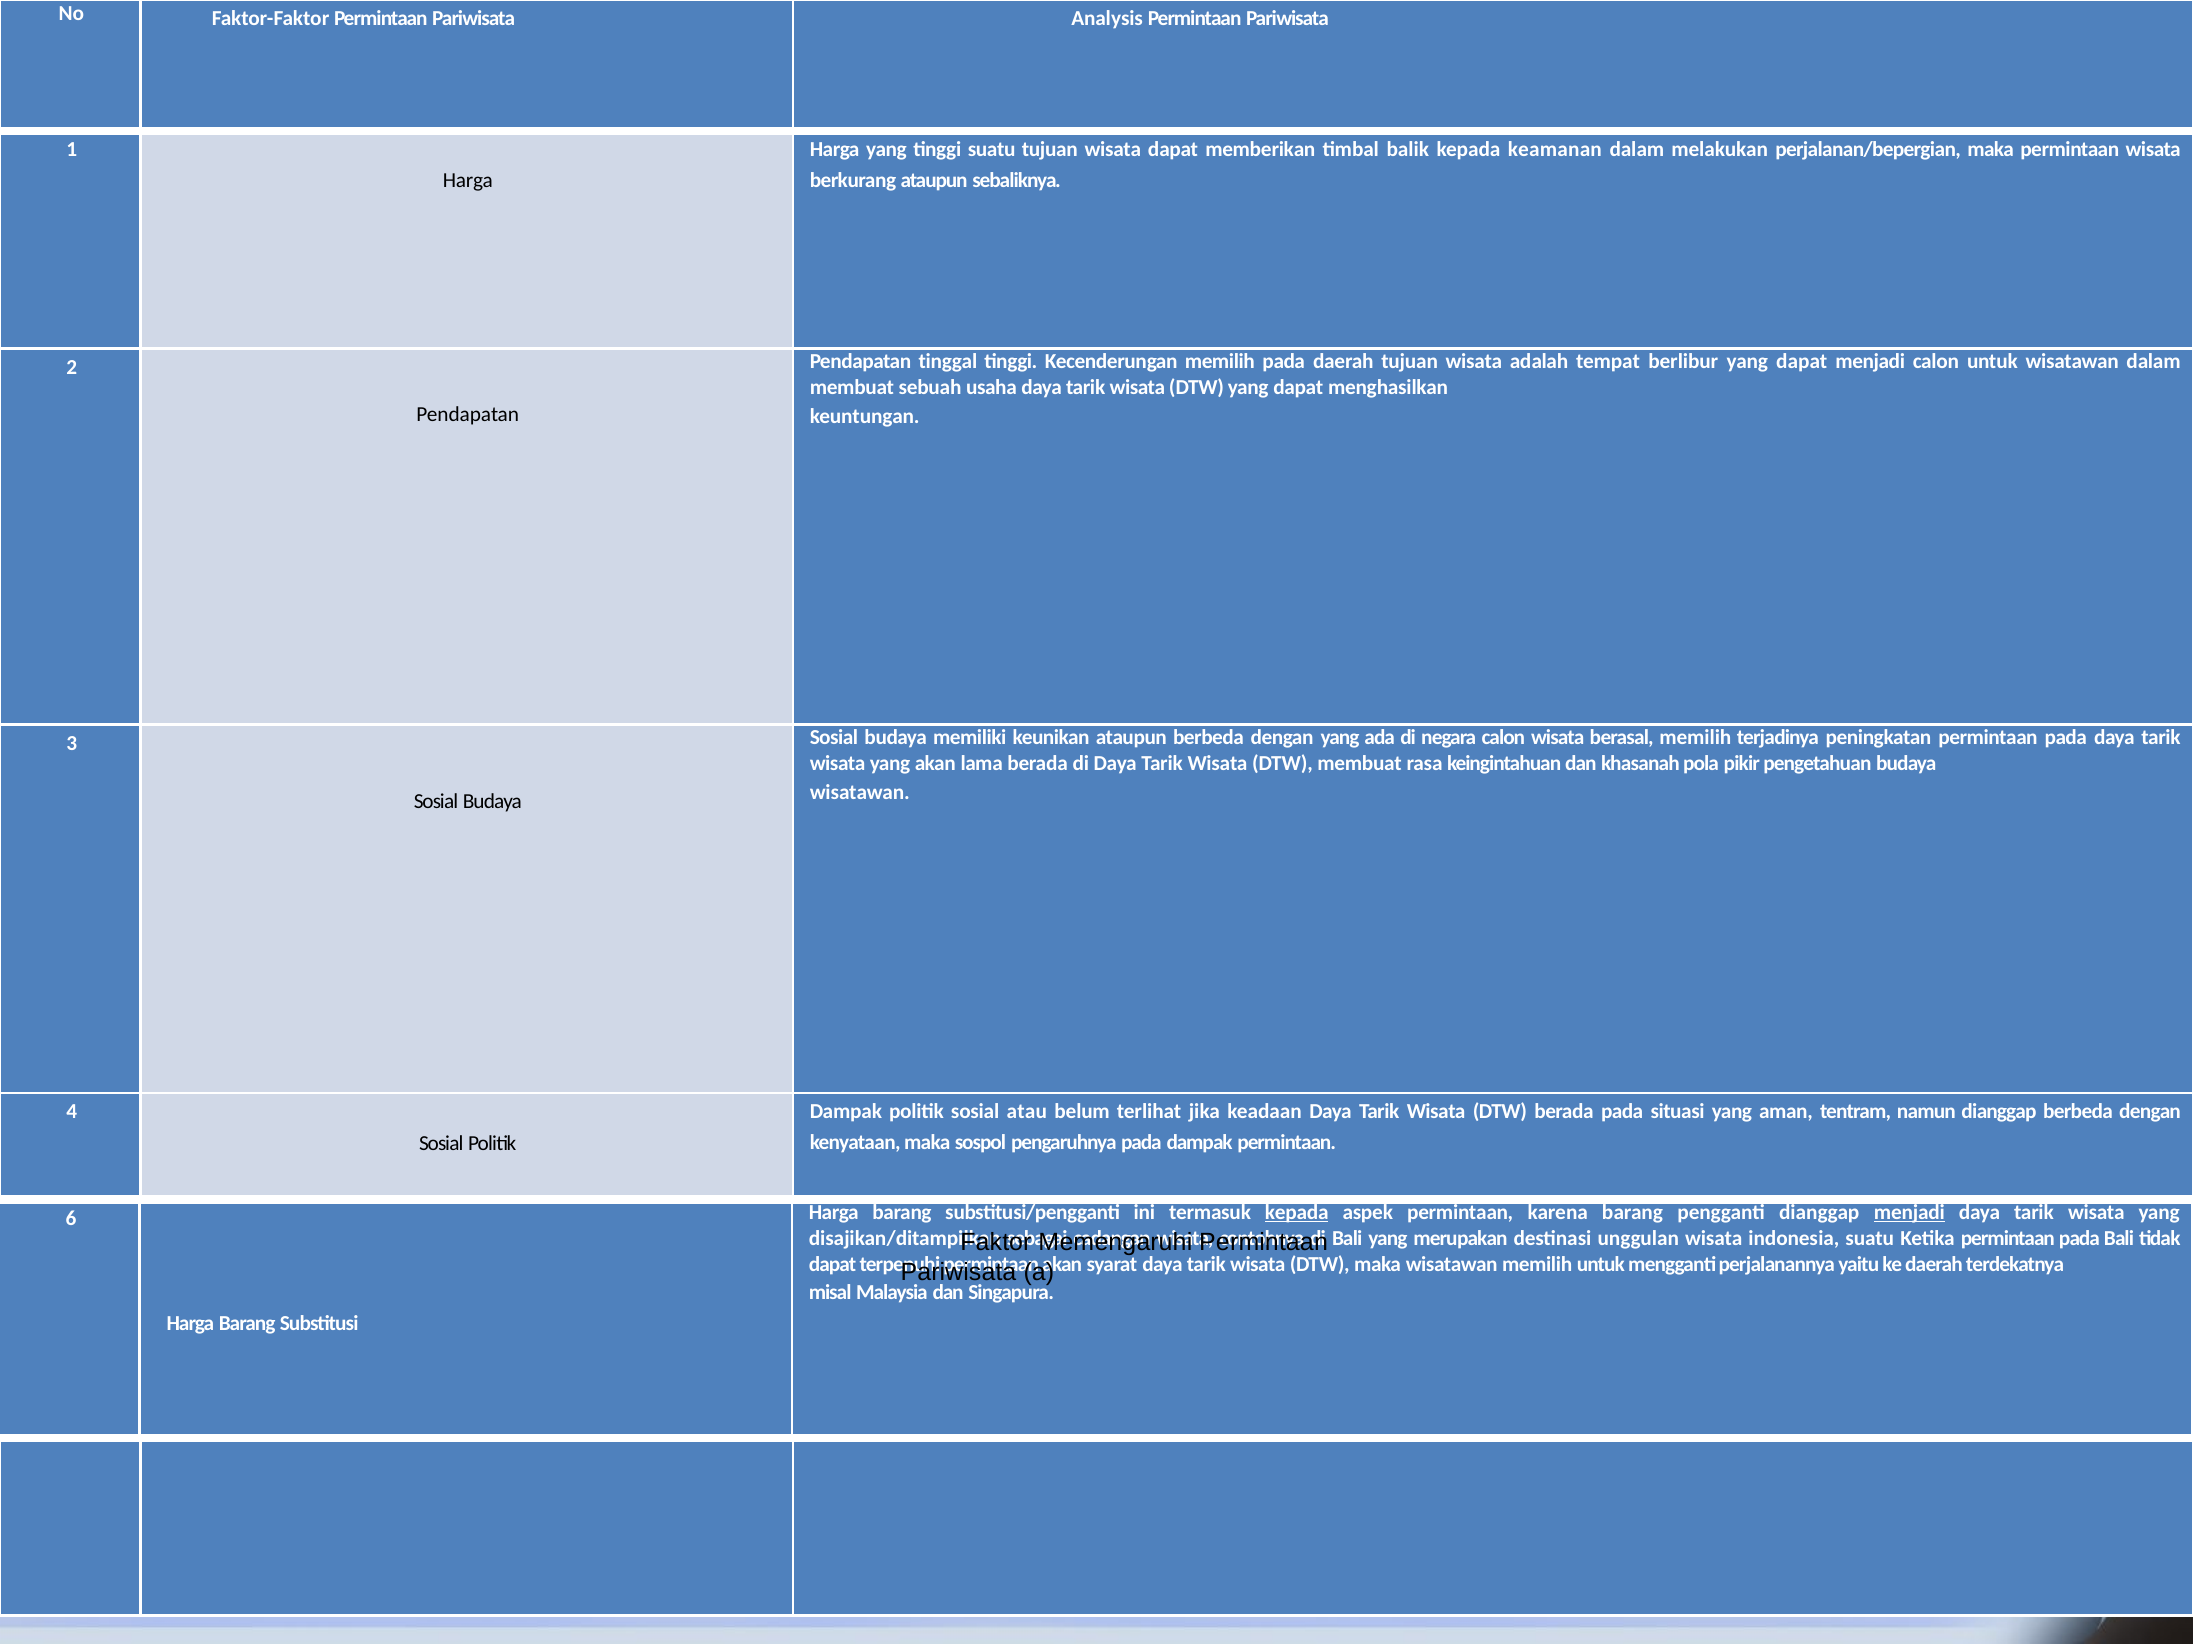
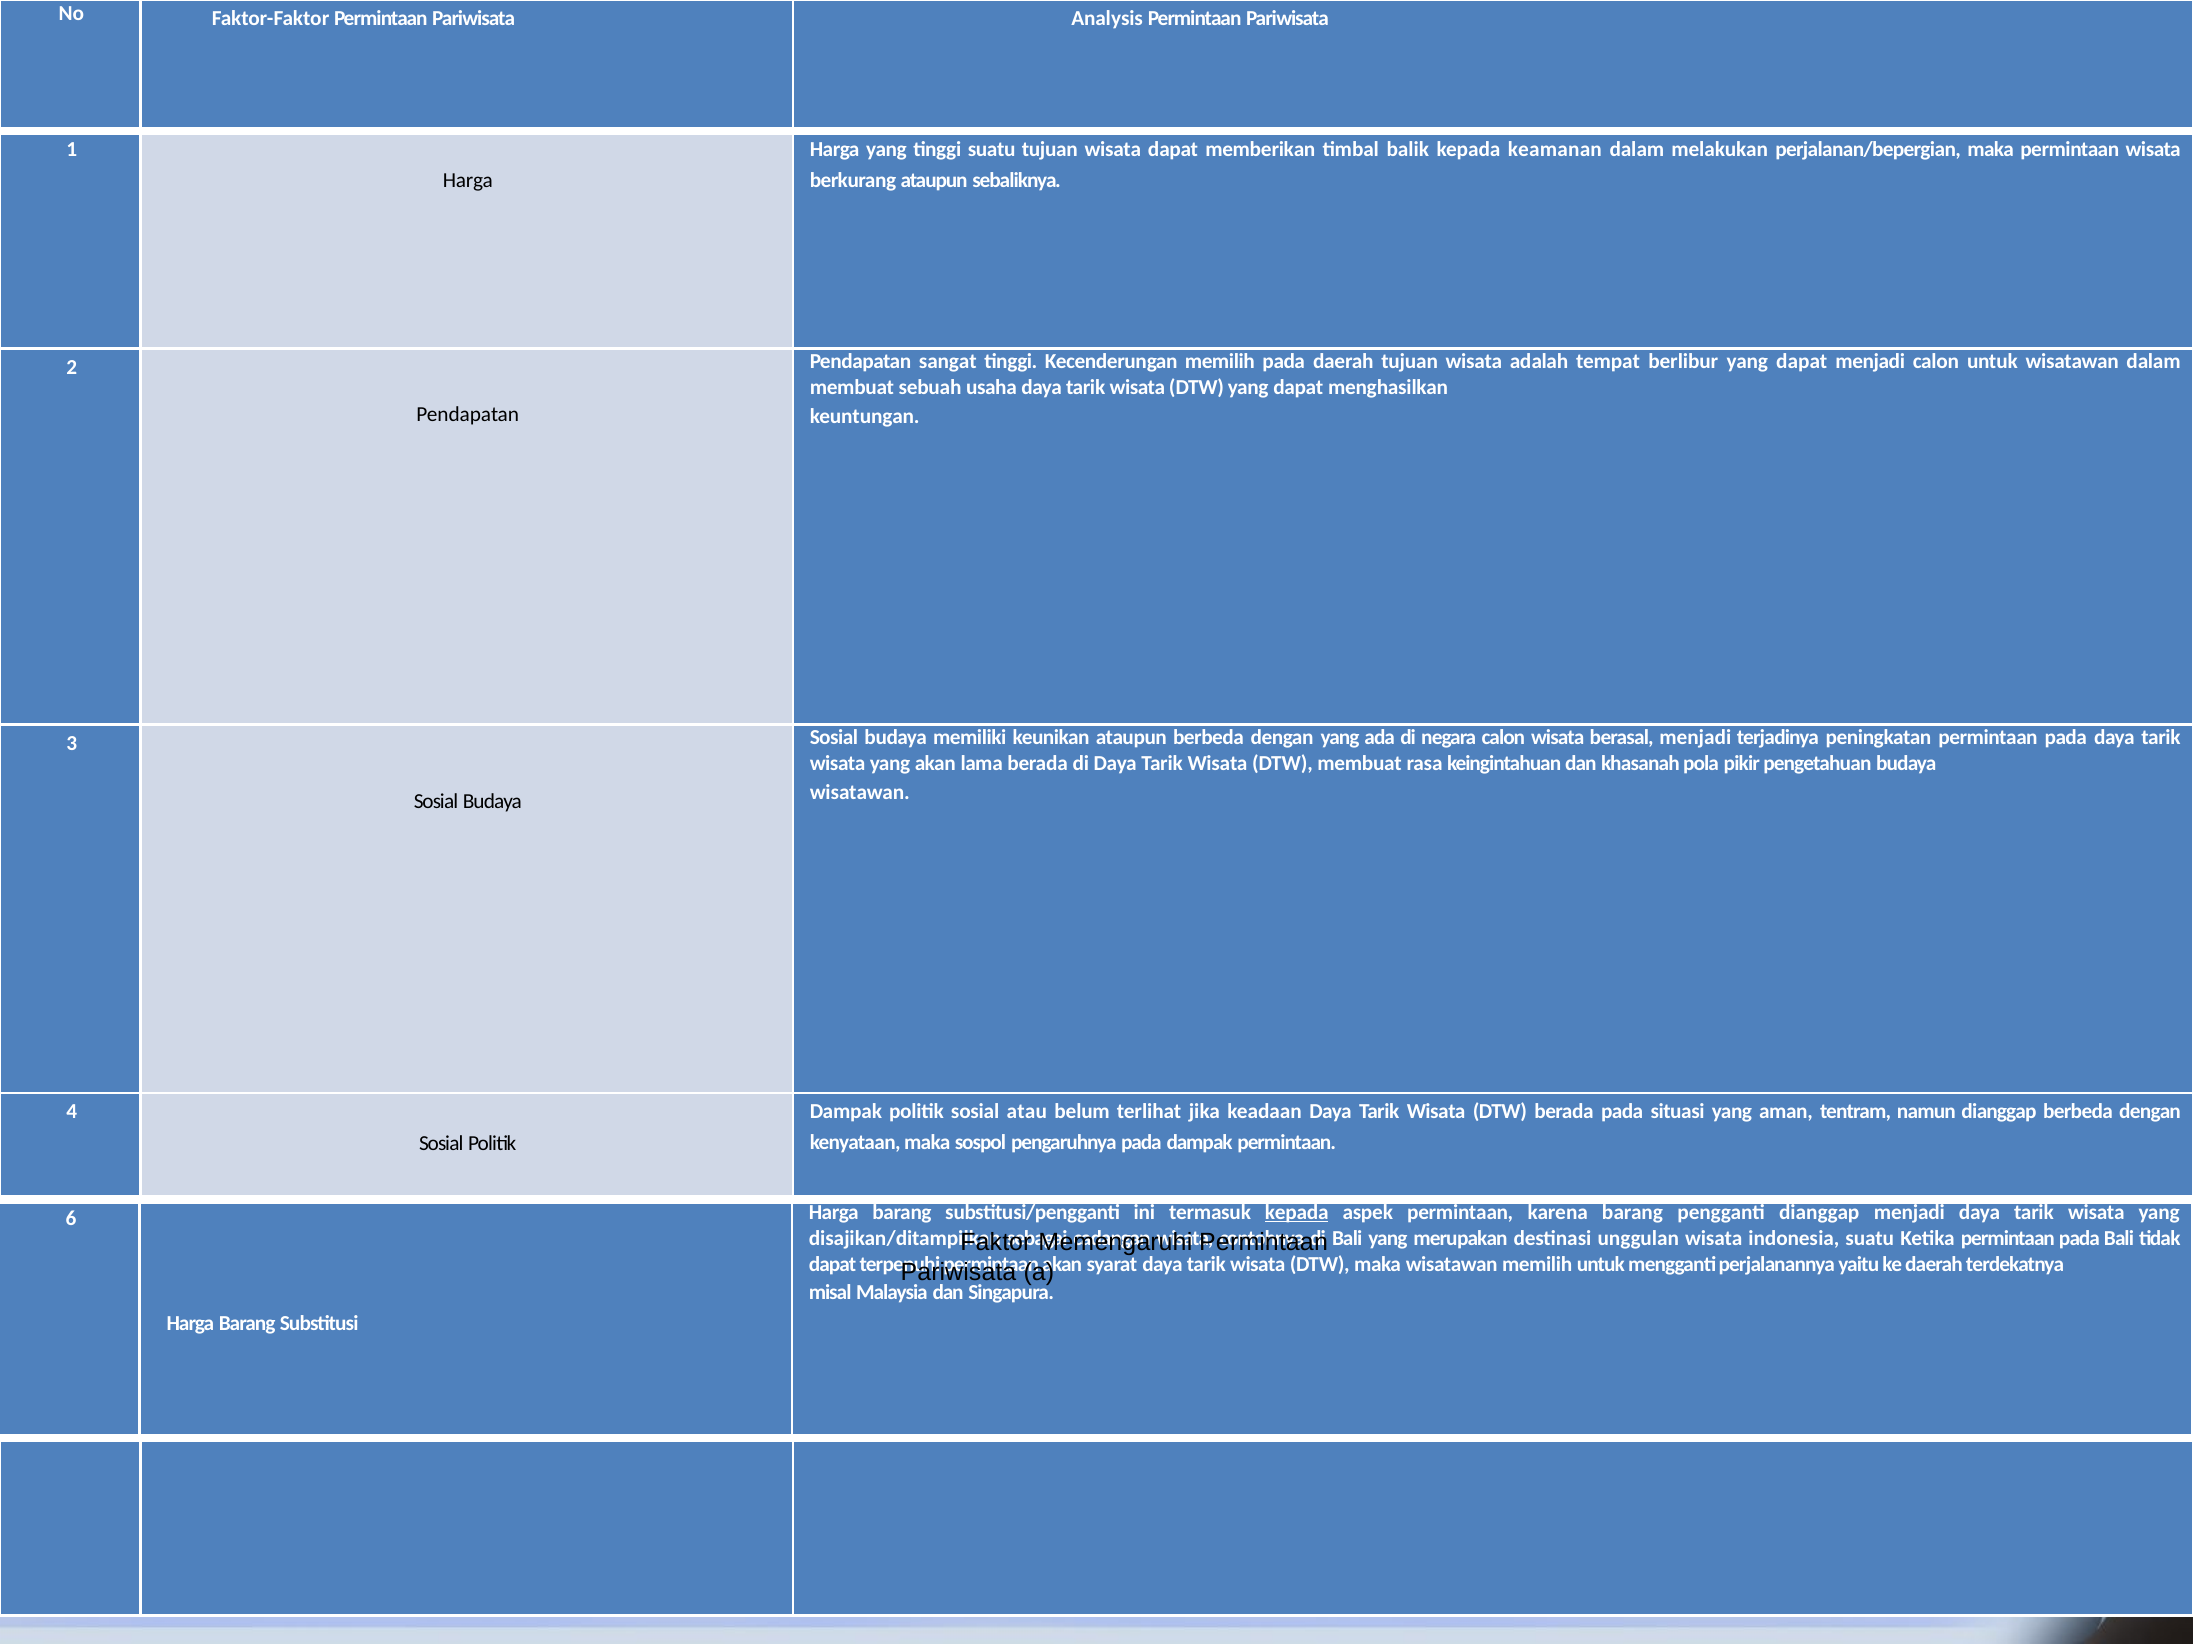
tinggal: tinggal -> sangat
berasal memilih: memilih -> menjadi
menjadi at (1909, 1213) underline: present -> none
